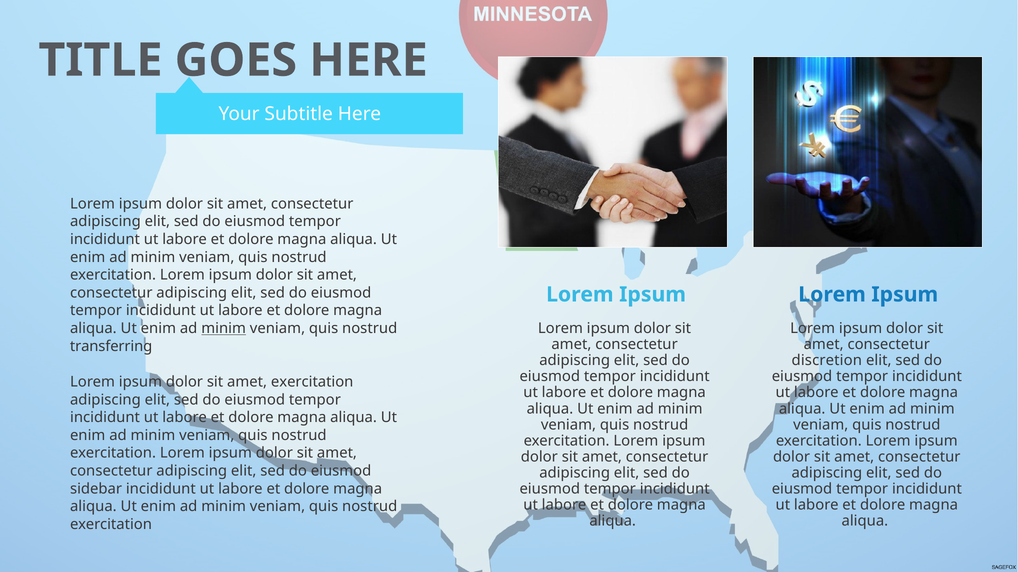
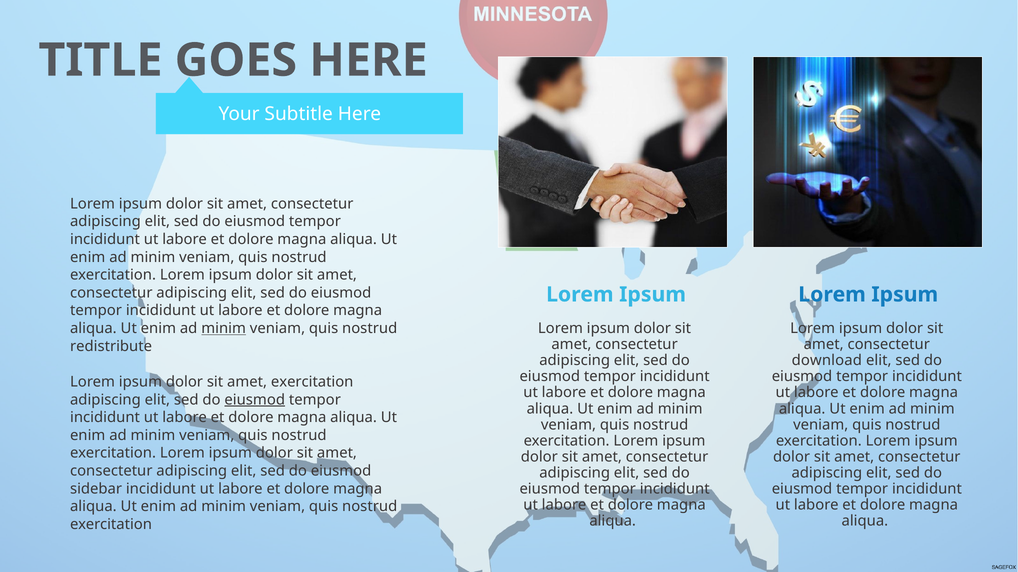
transferring: transferring -> redistribute
discretion: discretion -> download
eiusmod at (255, 400) underline: none -> present
